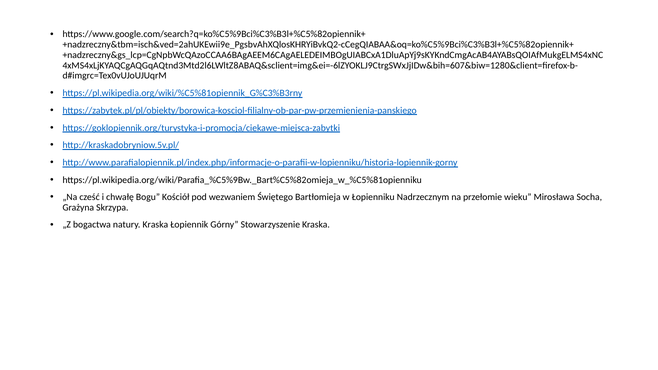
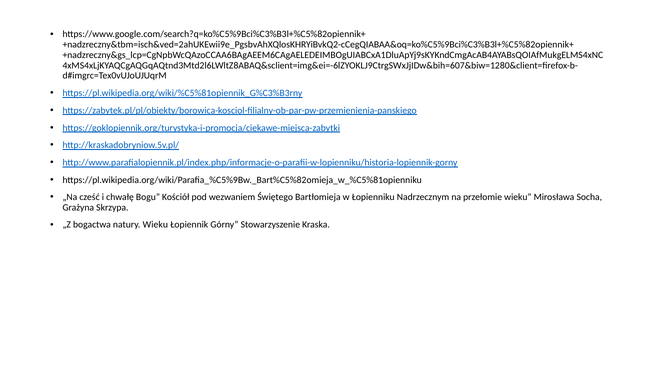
natury Kraska: Kraska -> Wieku
